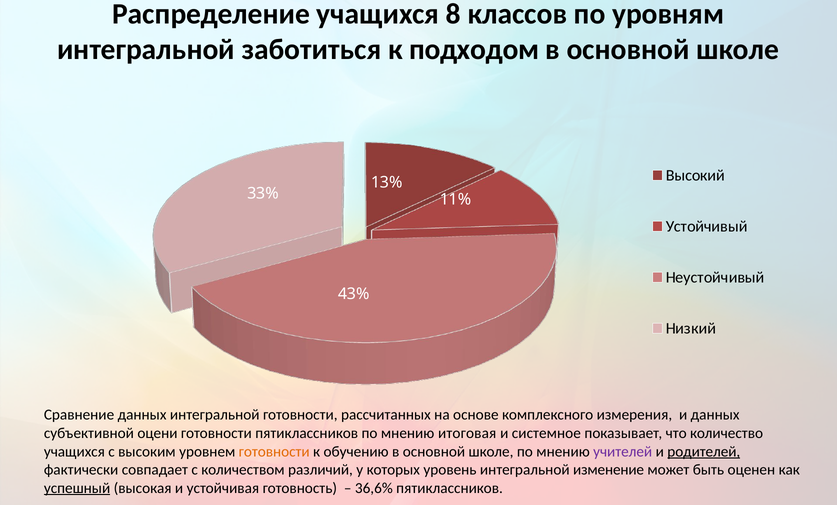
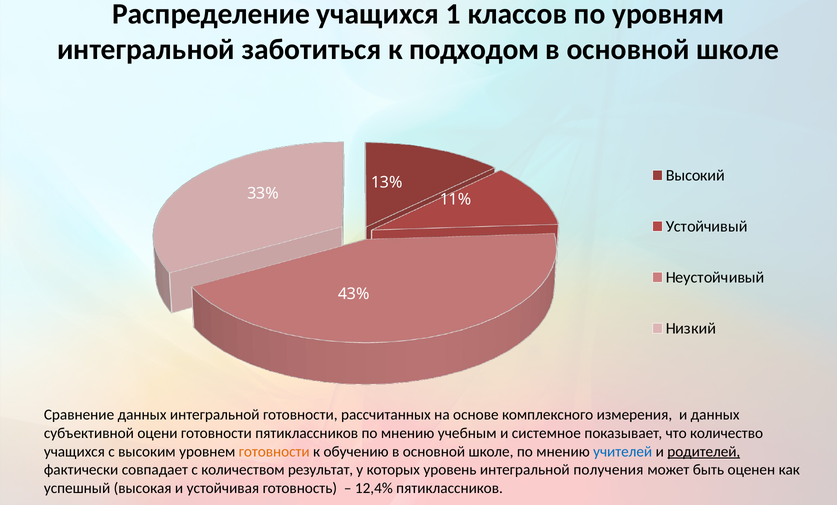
8: 8 -> 1
итоговая: итоговая -> учебным
учителей colour: purple -> blue
различий: различий -> результат
изменение: изменение -> получения
успешный underline: present -> none
36,6%: 36,6% -> 12,4%
